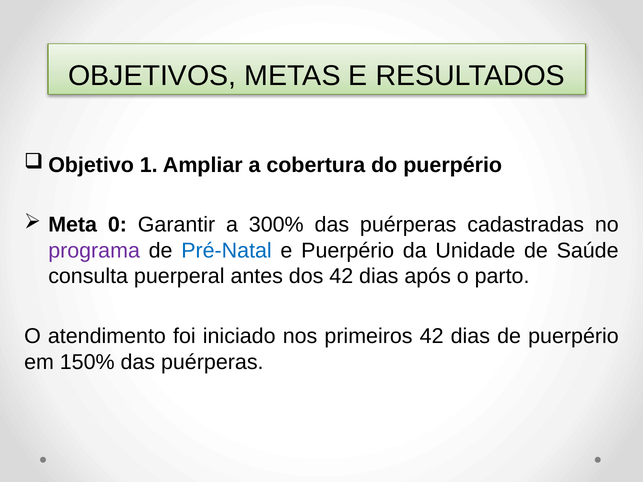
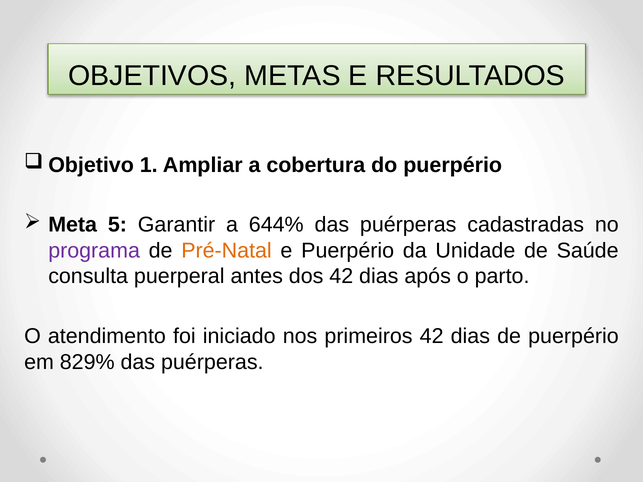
0: 0 -> 5
300%: 300% -> 644%
Pré-Natal colour: blue -> orange
150%: 150% -> 829%
